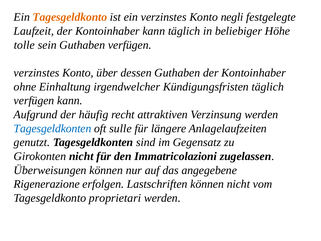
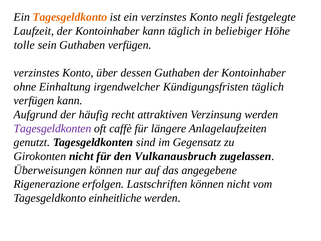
Tagesgeldkonten at (53, 128) colour: blue -> purple
sulle: sulle -> caffè
Immatricolazioni: Immatricolazioni -> Vulkanausbruch
proprietari: proprietari -> einheitliche
